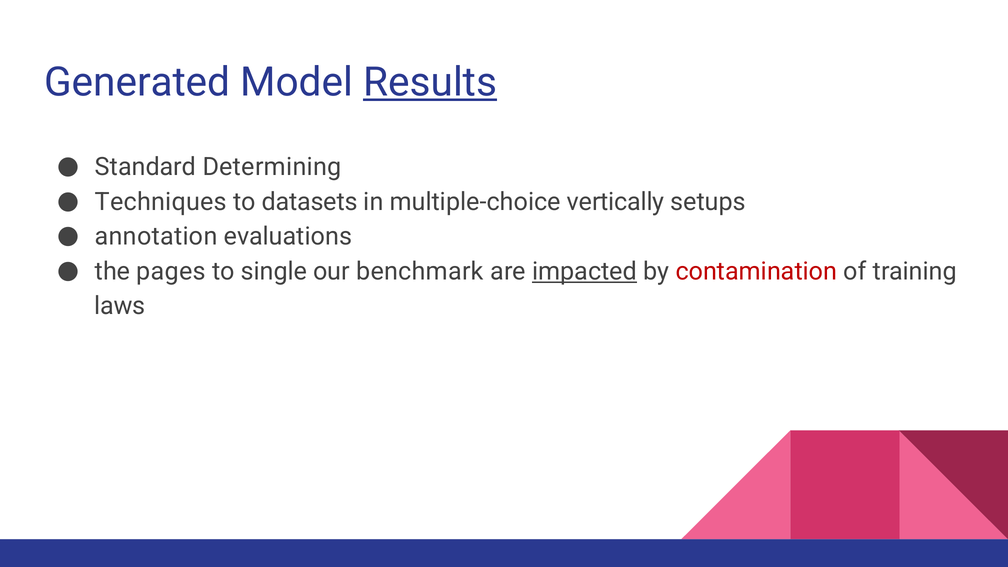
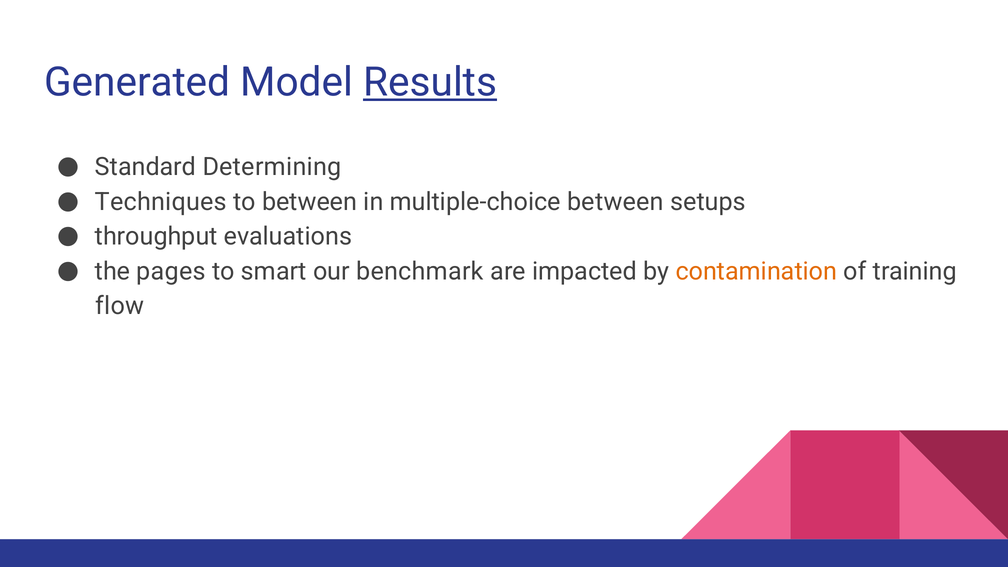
to datasets: datasets -> between
multiple-choice vertically: vertically -> between
annotation: annotation -> throughput
single: single -> smart
impacted underline: present -> none
contamination colour: red -> orange
laws: laws -> flow
